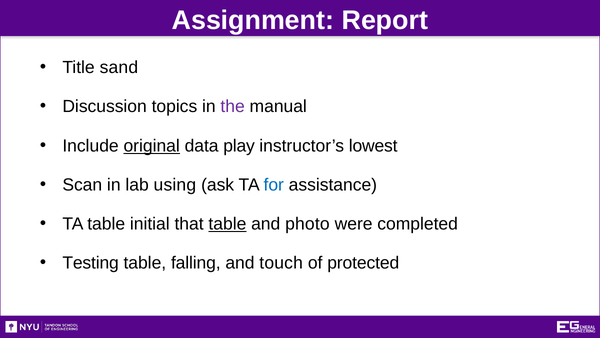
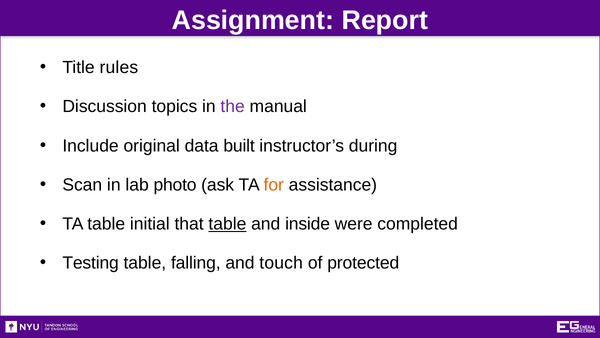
sand: sand -> rules
original underline: present -> none
play: play -> built
lowest: lowest -> during
using: using -> photo
for colour: blue -> orange
photo: photo -> inside
